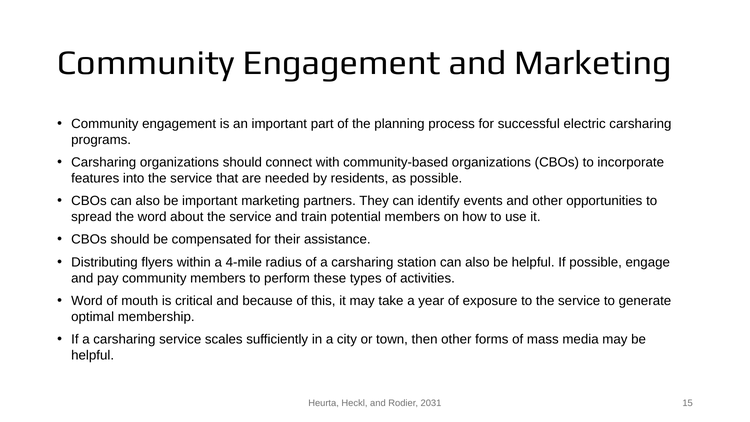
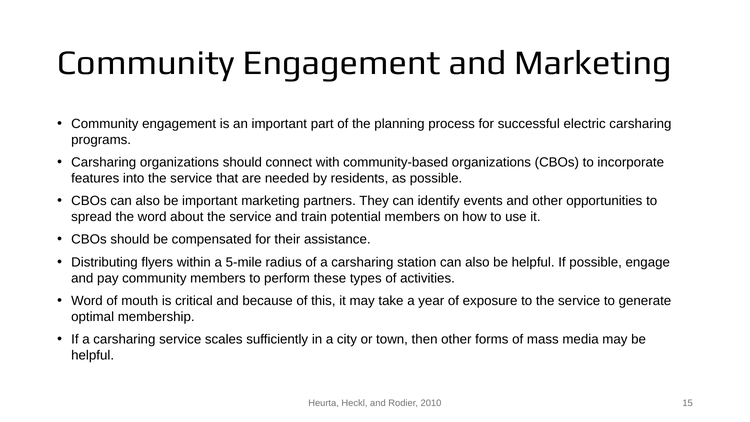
4-mile: 4-mile -> 5-mile
2031: 2031 -> 2010
